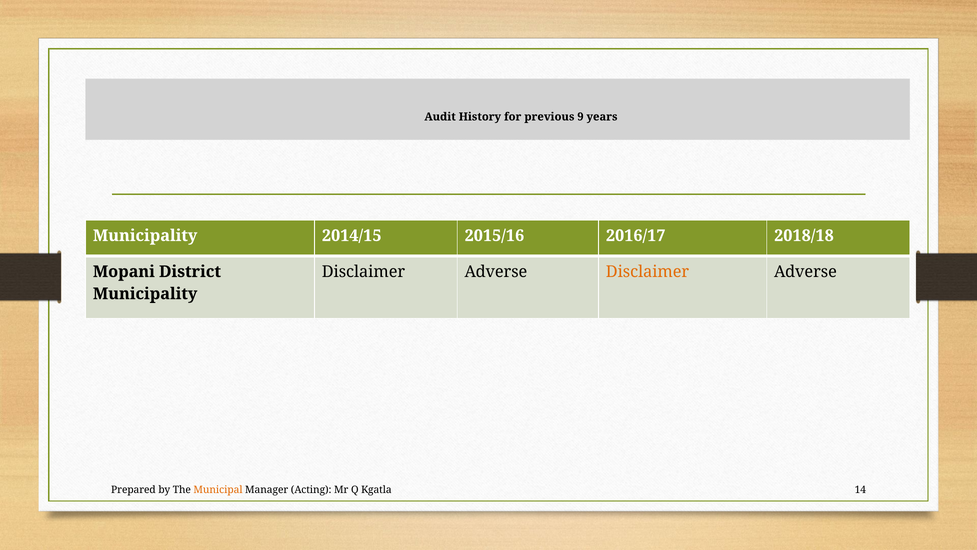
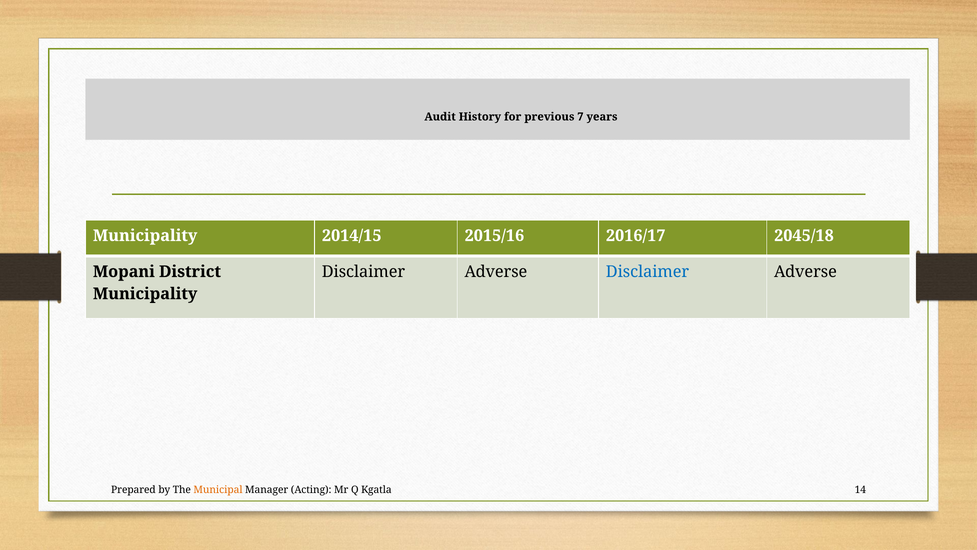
9: 9 -> 7
2018/18: 2018/18 -> 2045/18
Disclaimer at (648, 271) colour: orange -> blue
